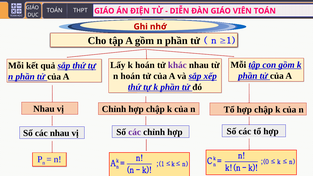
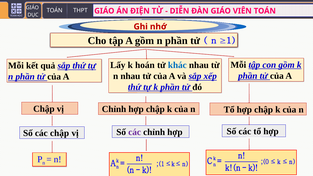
khác colour: purple -> blue
n hoán: hoán -> nhau
Nhau at (44, 109): Nhau -> Chập
các nhau: nhau -> chập
